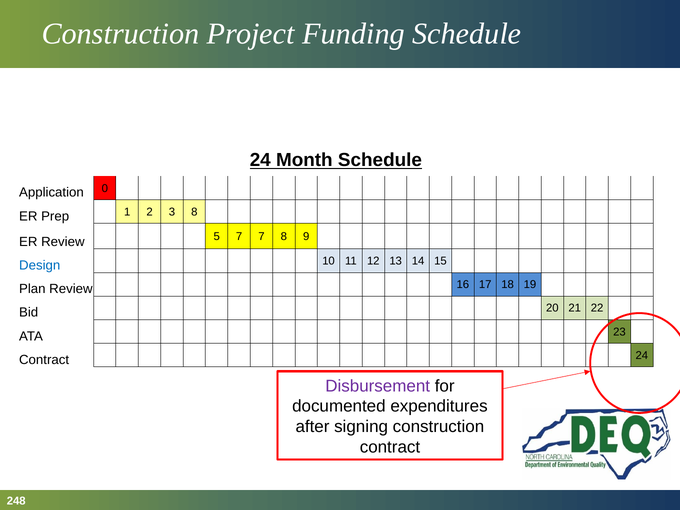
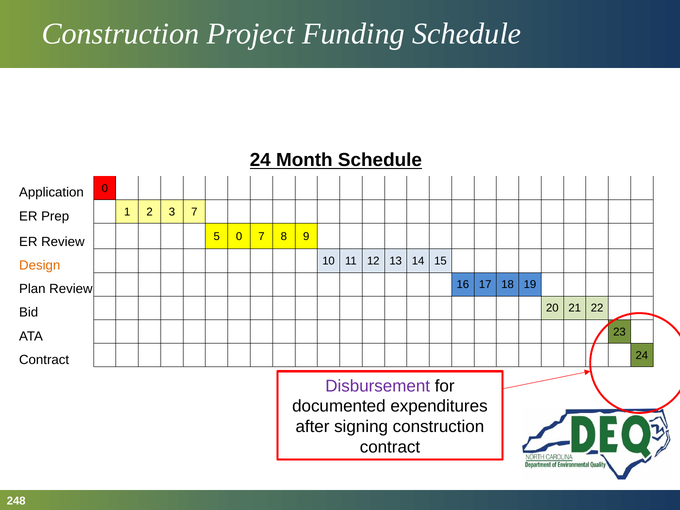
3 8: 8 -> 7
5 7: 7 -> 0
Design colour: blue -> orange
